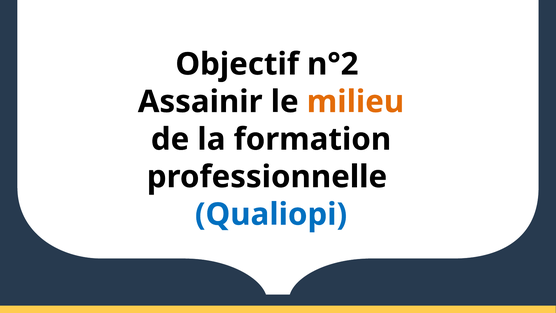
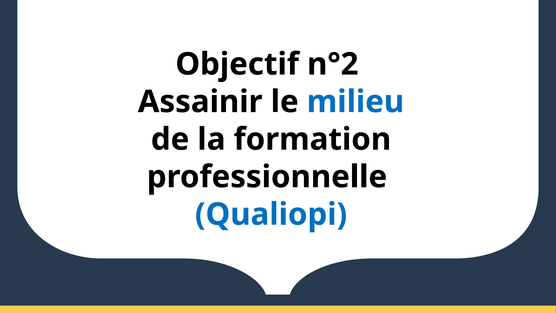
milieu colour: orange -> blue
